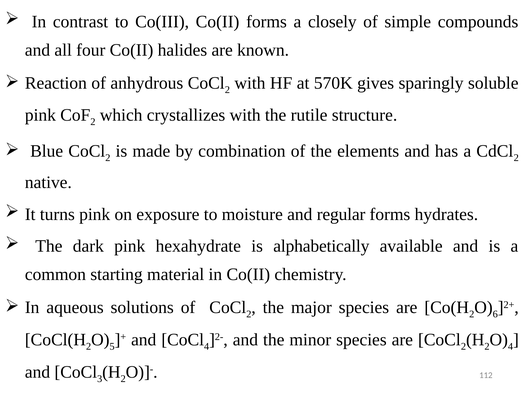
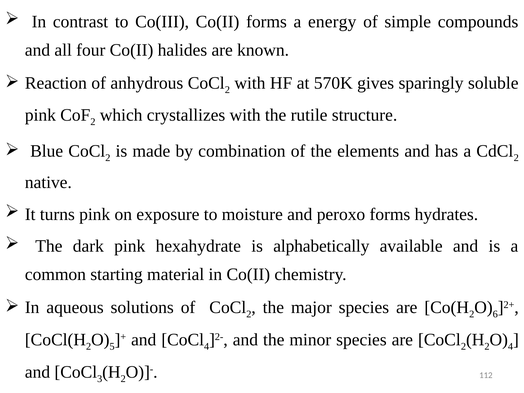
closely: closely -> energy
regular: regular -> peroxo
